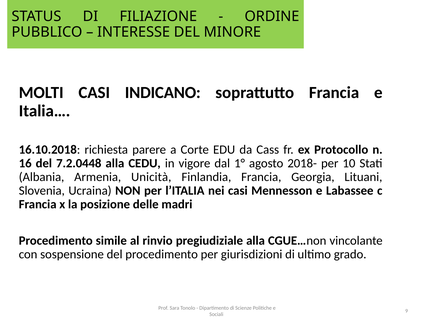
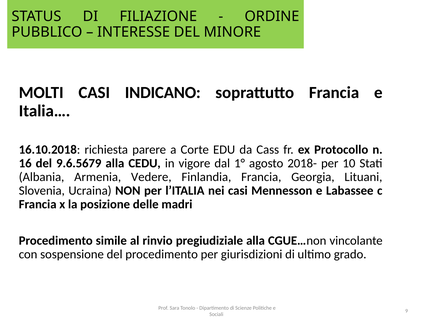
7.2.0448: 7.2.0448 -> 9.6.5679
Unicità: Unicità -> Vedere
